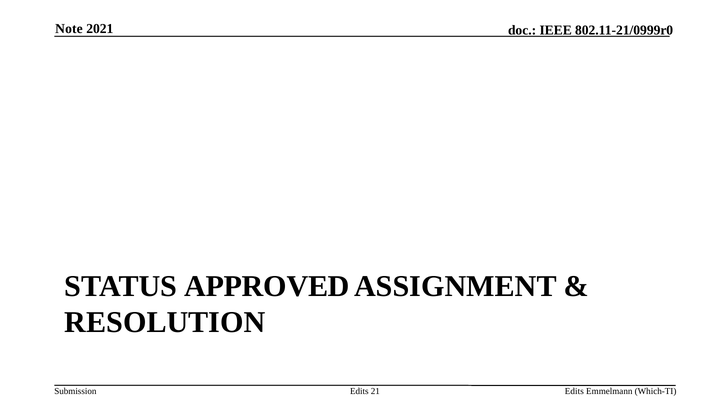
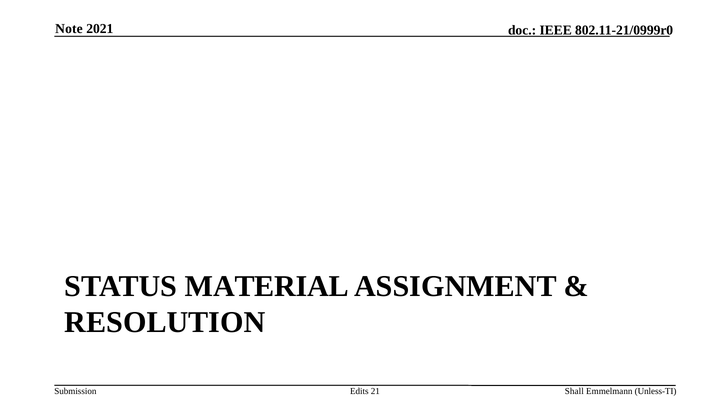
APPROVED: APPROVED -> MATERIAL
Edits at (574, 391): Edits -> Shall
Which-TI: Which-TI -> Unless-TI
